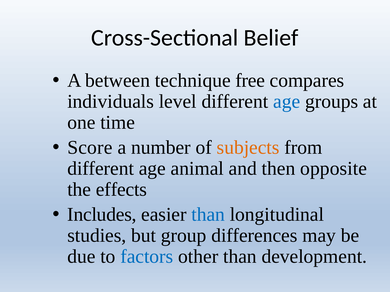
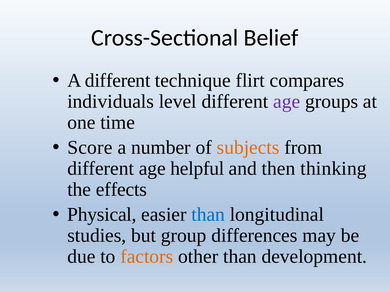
A between: between -> different
free: free -> flirt
age at (287, 102) colour: blue -> purple
animal: animal -> helpful
opposite: opposite -> thinking
Includes: Includes -> Physical
factors colour: blue -> orange
